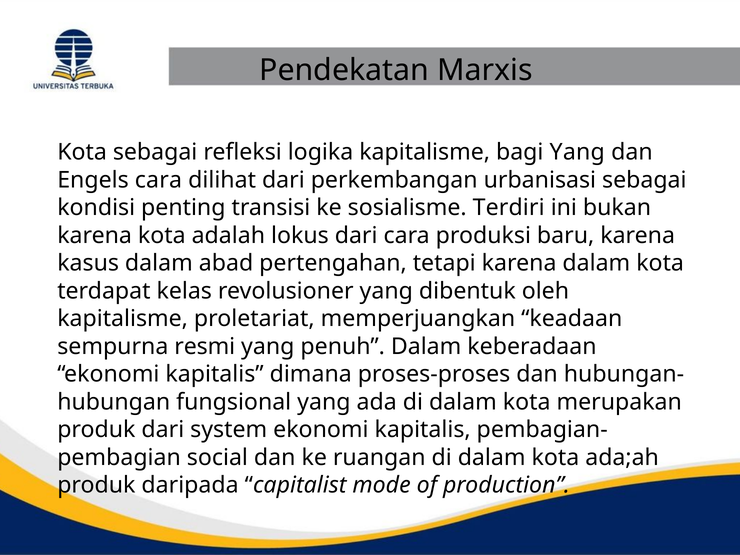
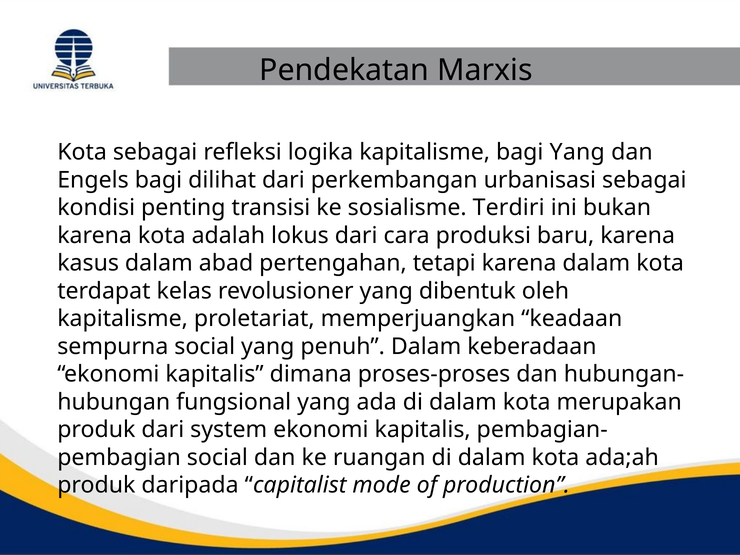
Engels cara: cara -> bagi
sempurna resmi: resmi -> social
